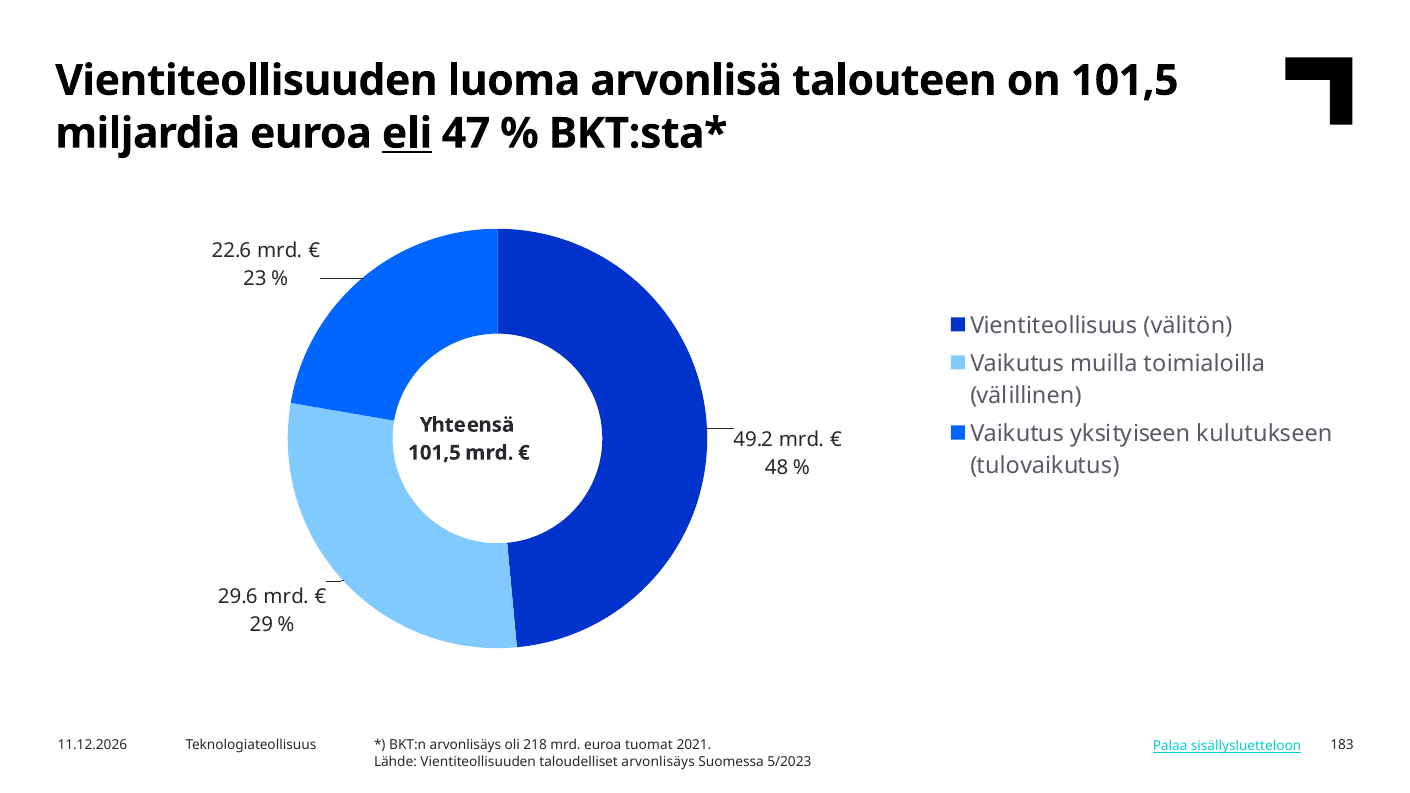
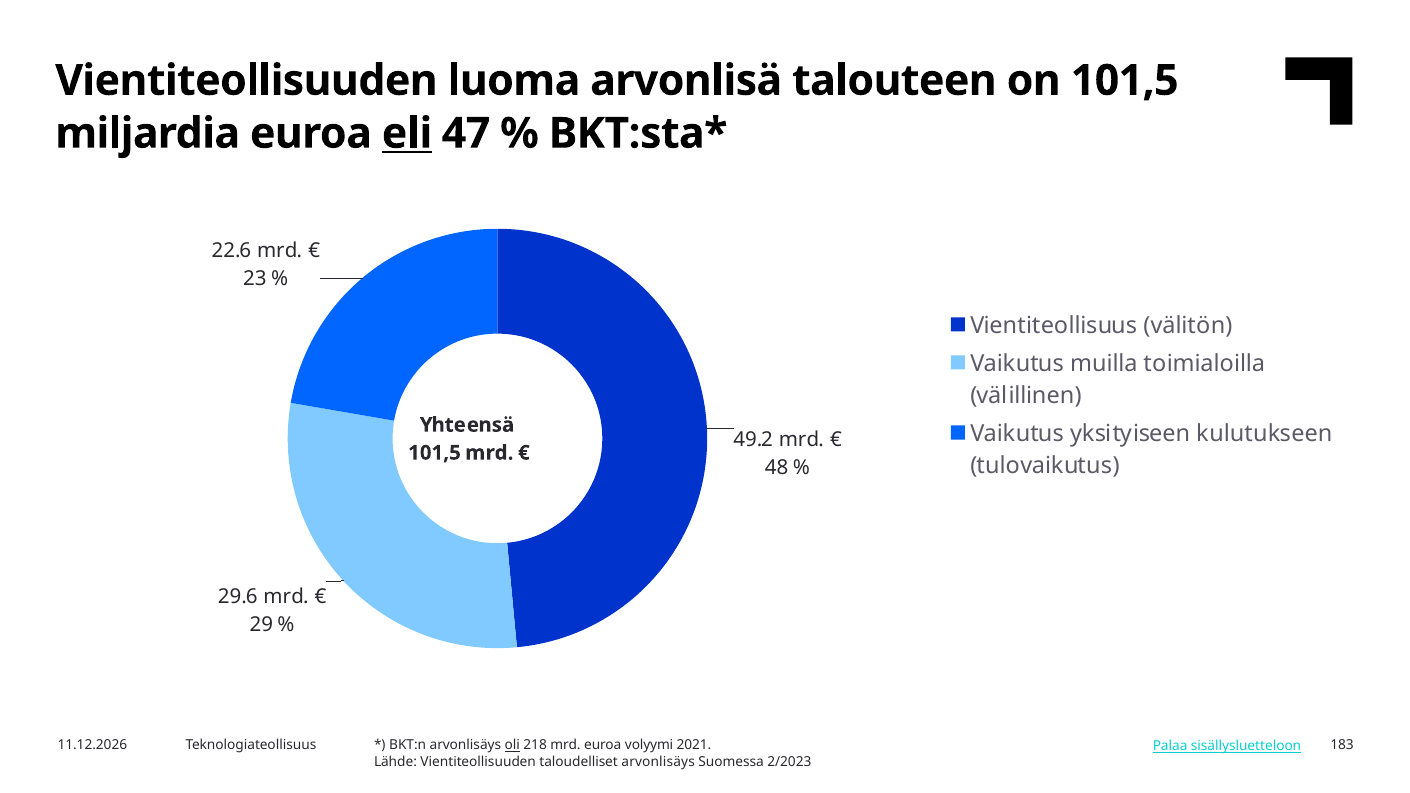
oli underline: none -> present
tuomat: tuomat -> volyymi
5/2023: 5/2023 -> 2/2023
